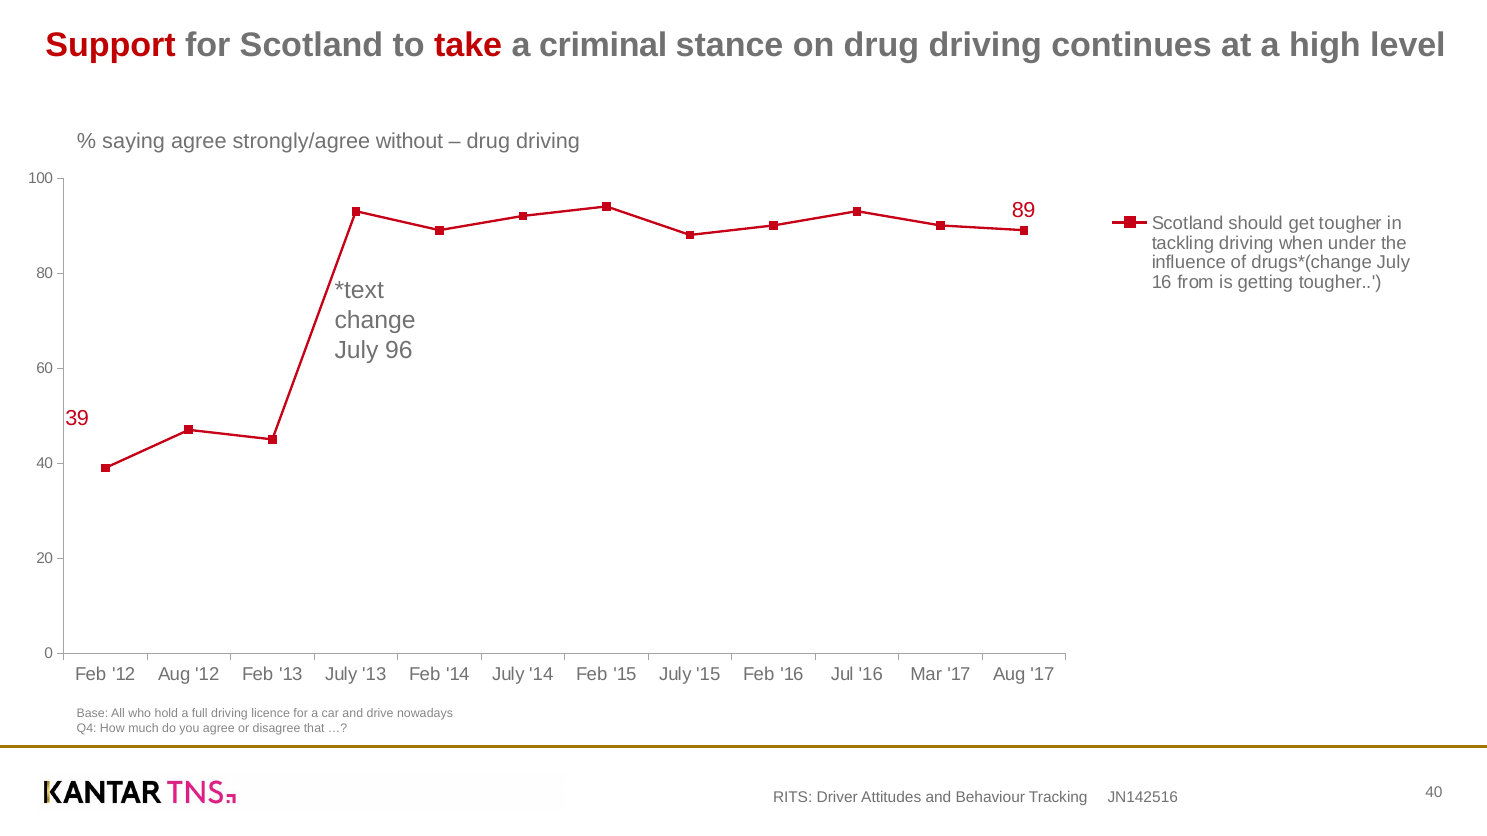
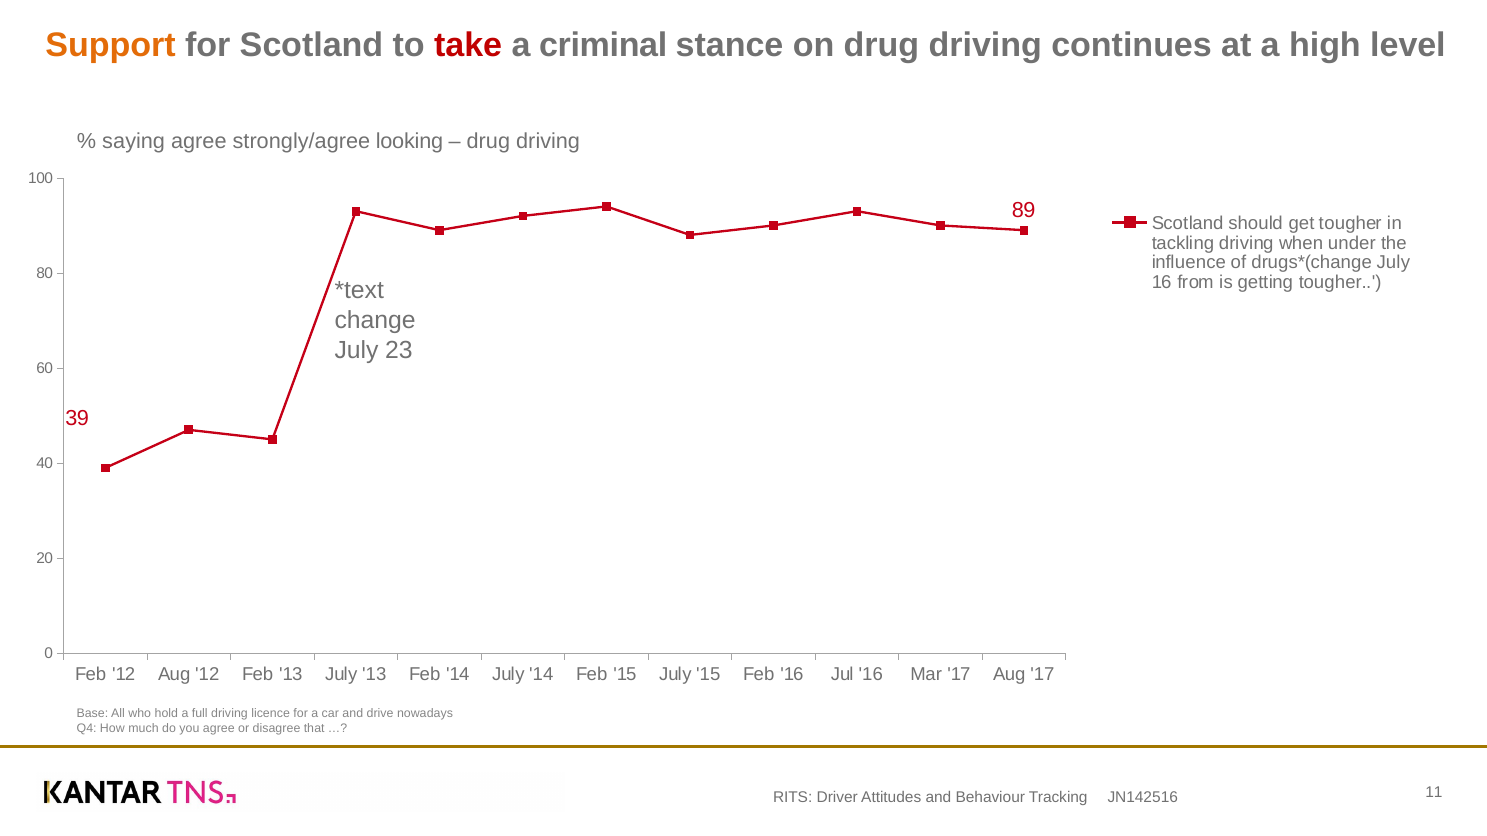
Support colour: red -> orange
without: without -> looking
96: 96 -> 23
40 at (1434, 793): 40 -> 11
